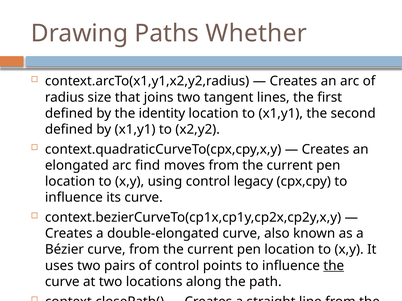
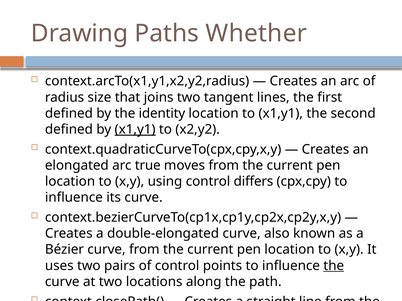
x1,y1 at (135, 130) underline: none -> present
find: find -> true
legacy: legacy -> differs
